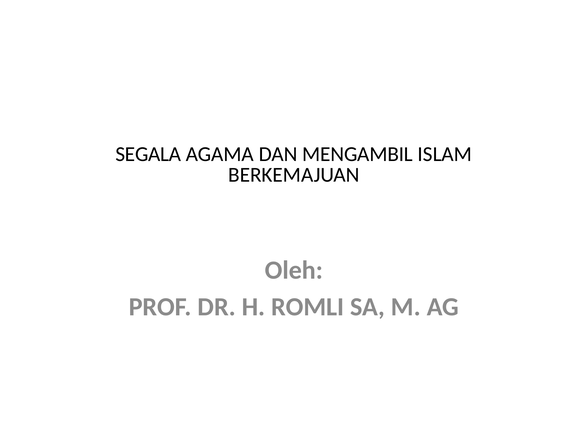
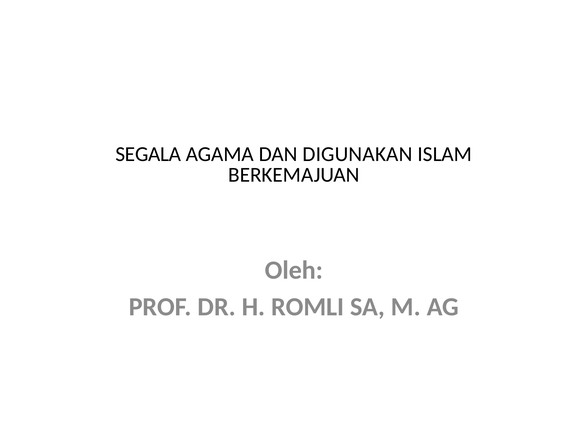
MENGAMBIL: MENGAMBIL -> DIGUNAKAN
